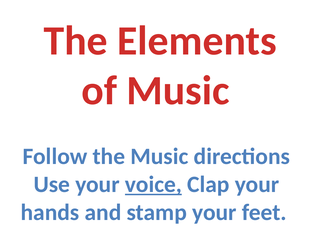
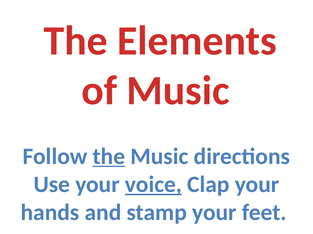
the at (109, 157) underline: none -> present
